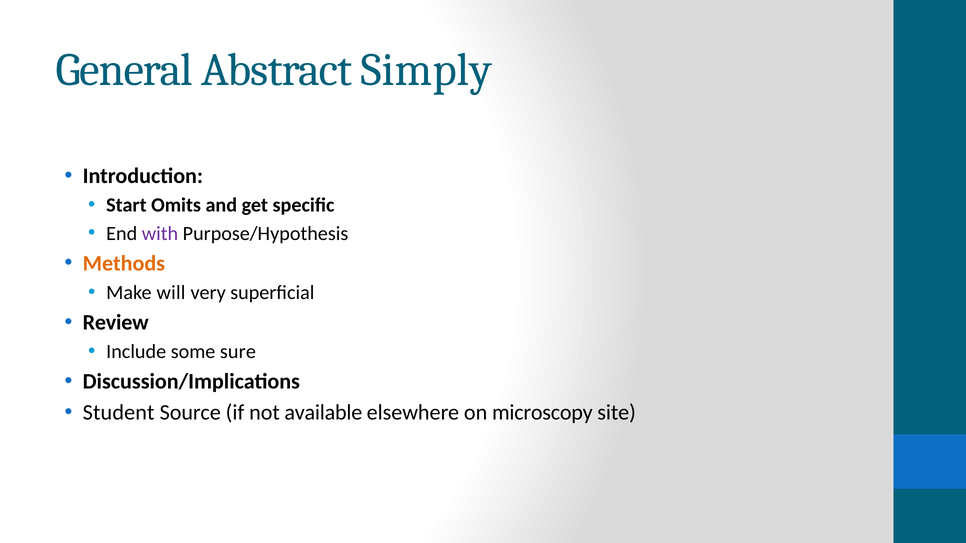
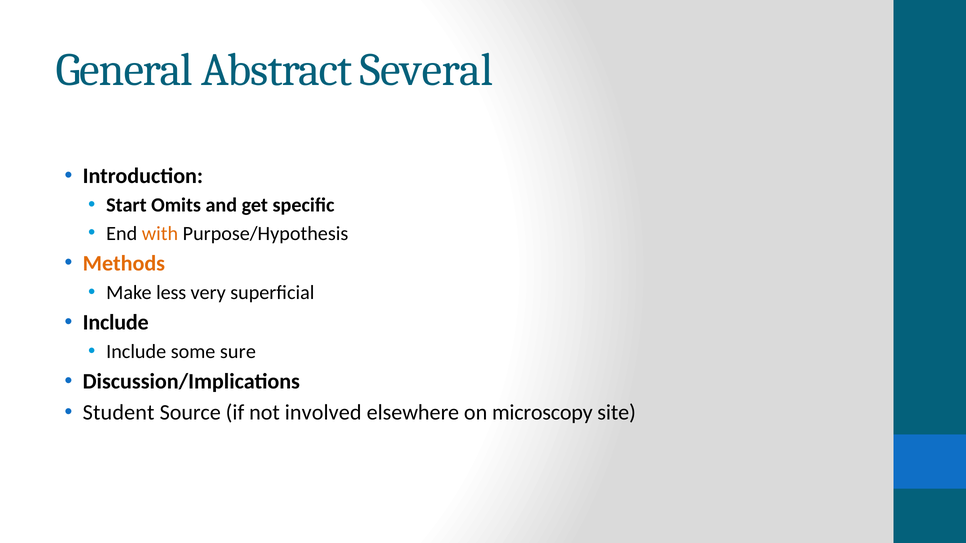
Simply: Simply -> Several
with colour: purple -> orange
will: will -> less
Review at (116, 323): Review -> Include
available: available -> involved
